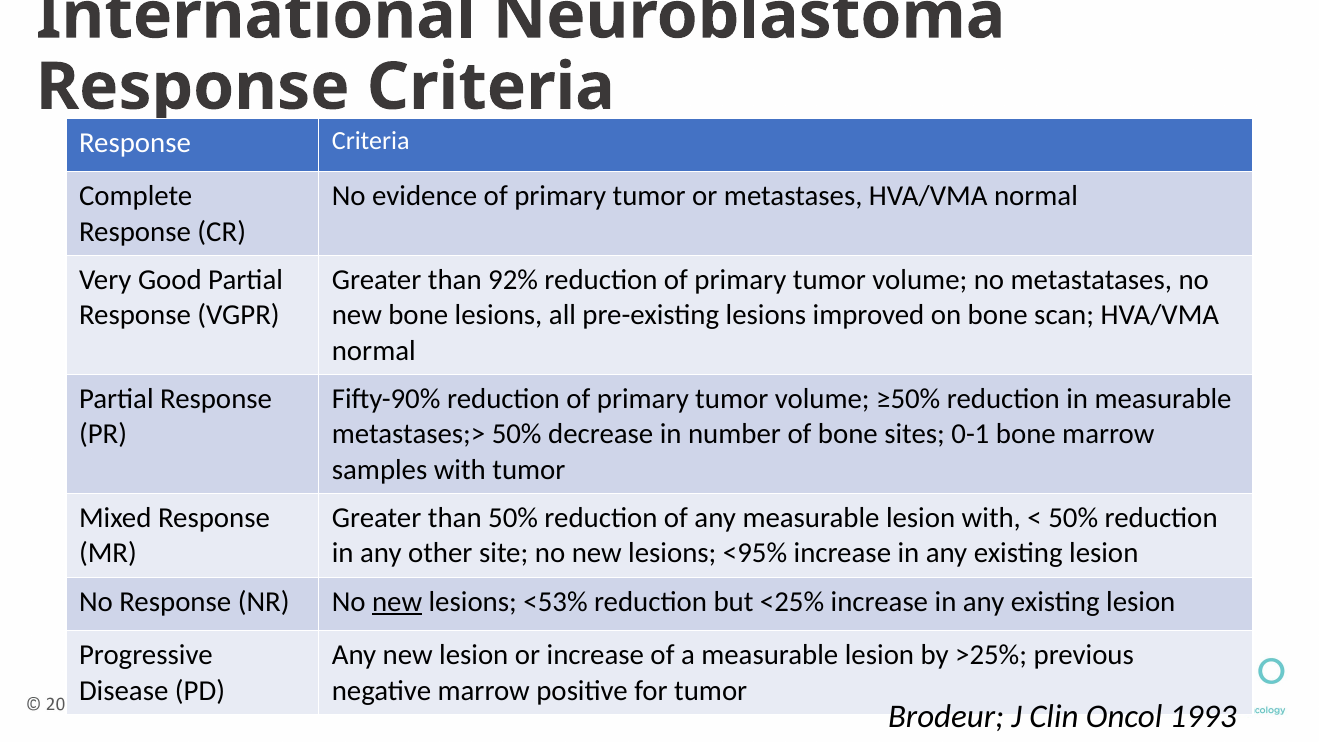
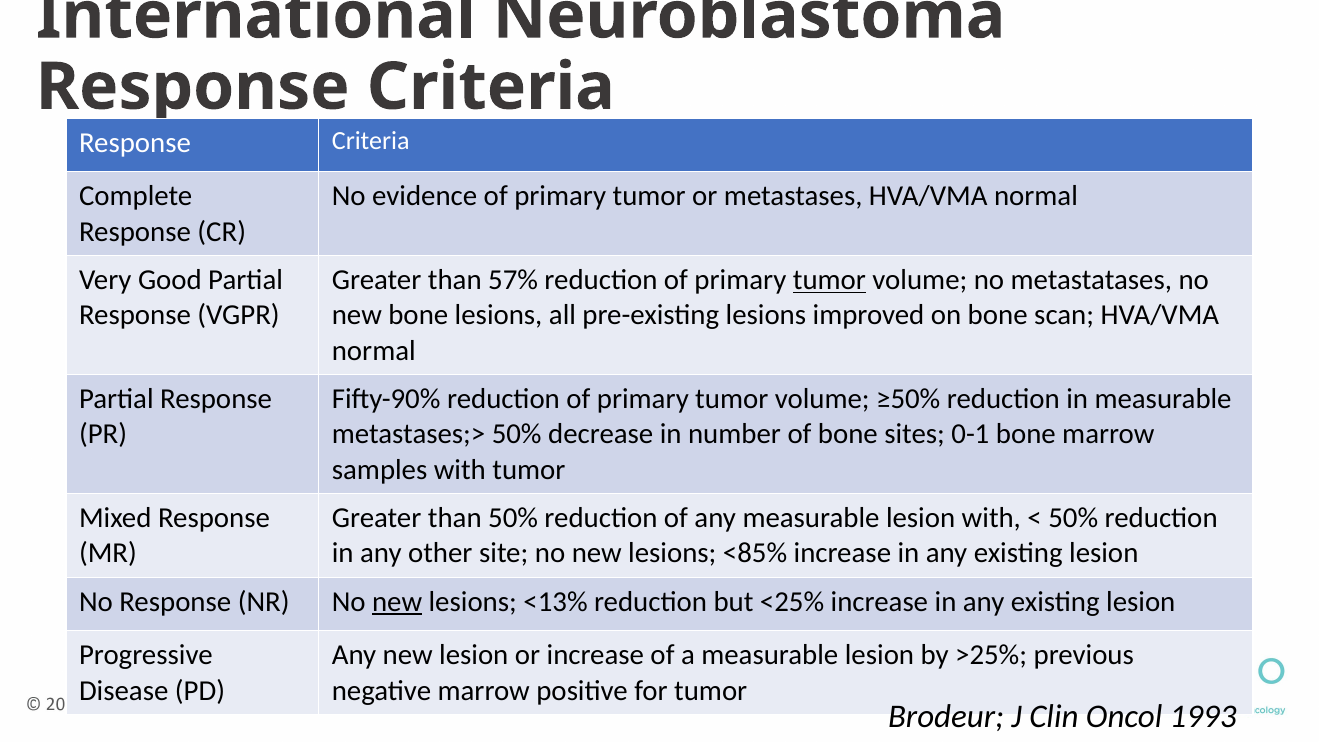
92%: 92% -> 57%
tumor at (829, 280) underline: none -> present
<95%: <95% -> <85%
<53%: <53% -> <13%
